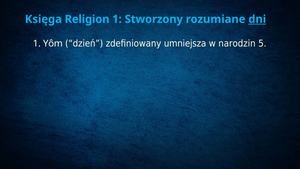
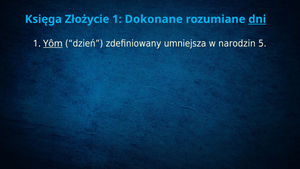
Religion: Religion -> Złożycie
Stworzony: Stworzony -> Dokonane
Yôm underline: none -> present
